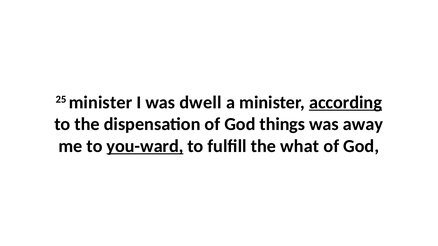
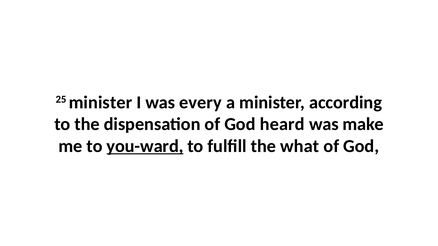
dwell: dwell -> every
according underline: present -> none
things: things -> heard
away: away -> make
